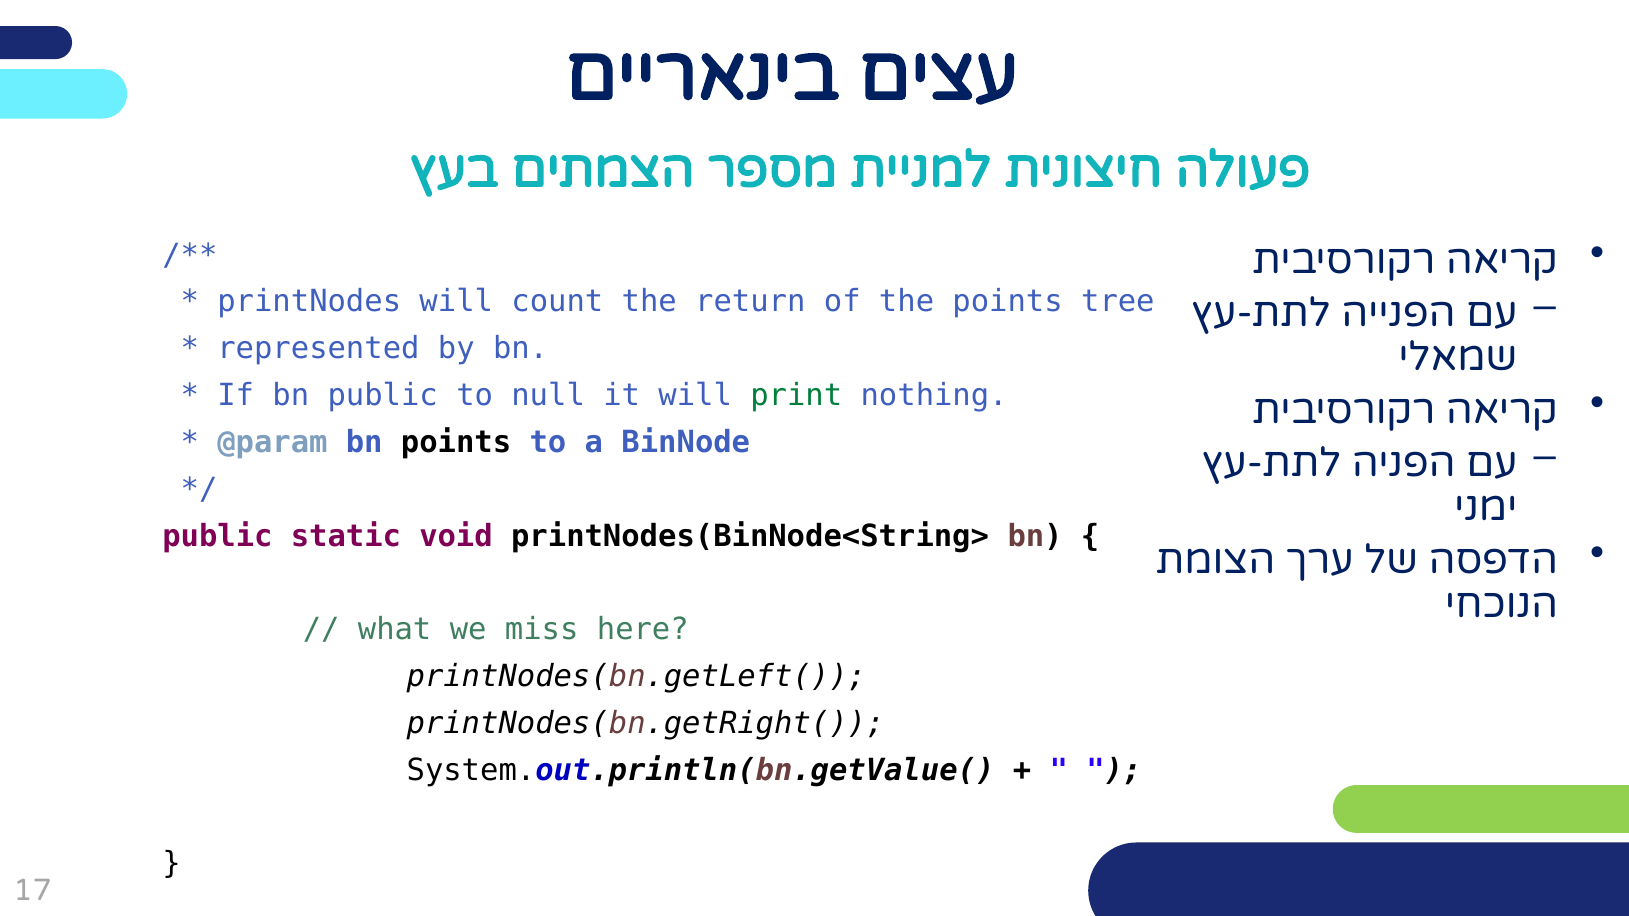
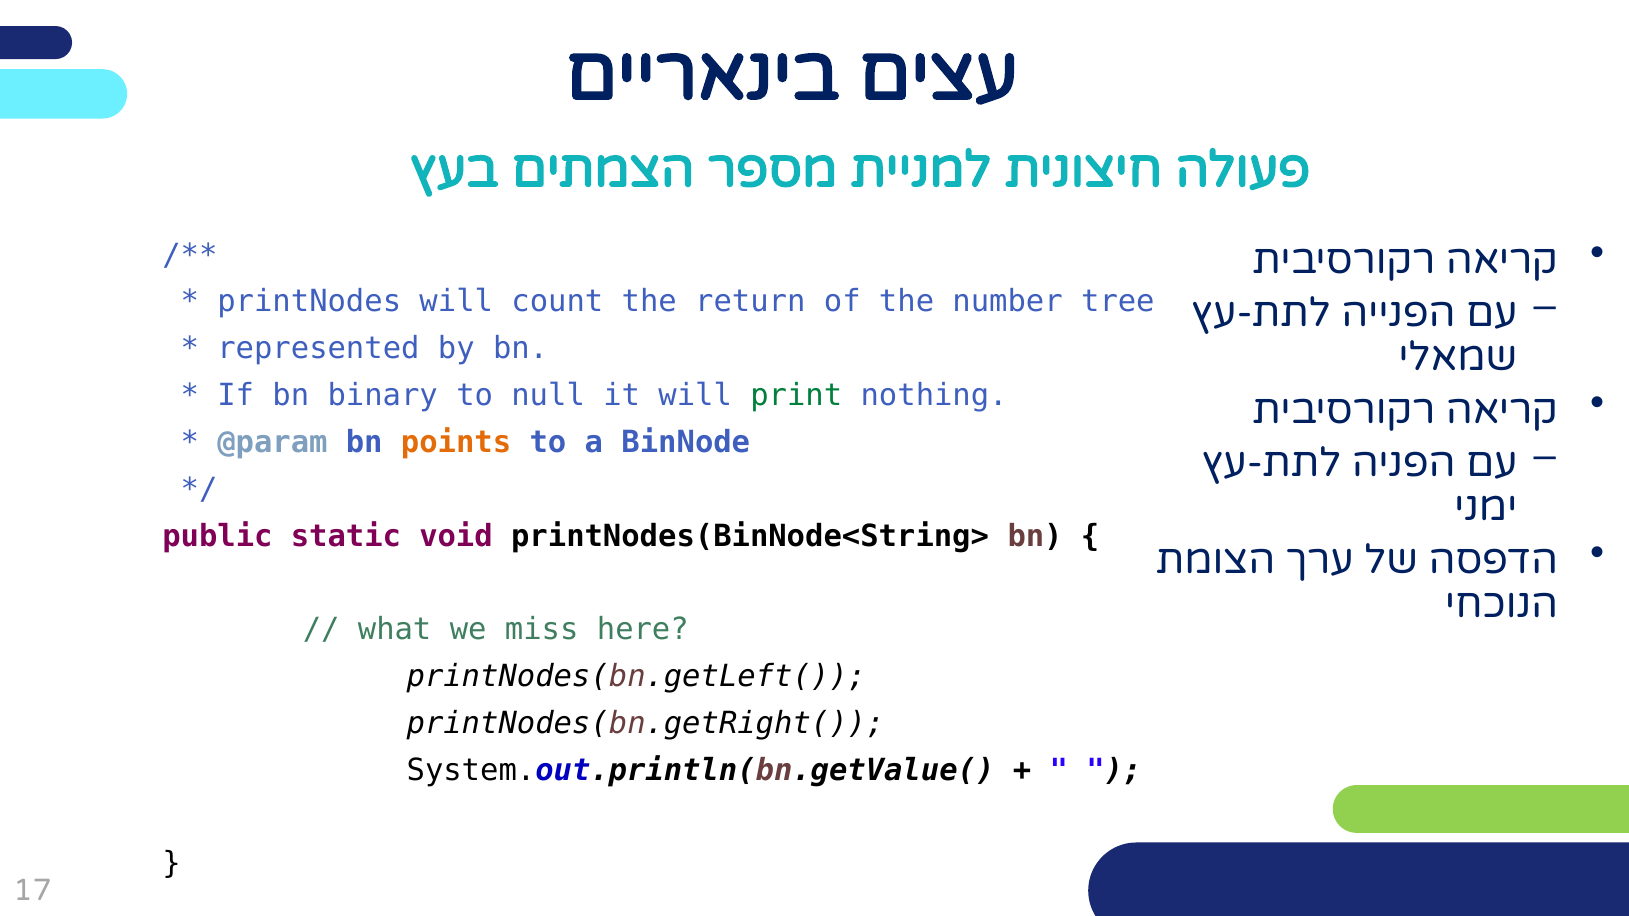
the points: points -> number
bn public: public -> binary
points at (456, 442) colour: black -> orange
